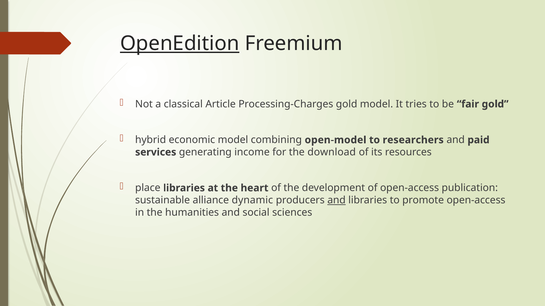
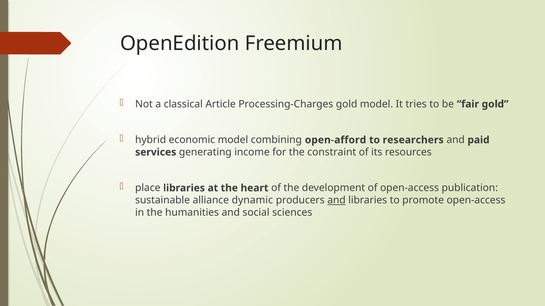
OpenEdition underline: present -> none
open-model: open-model -> open-afford
download: download -> constraint
